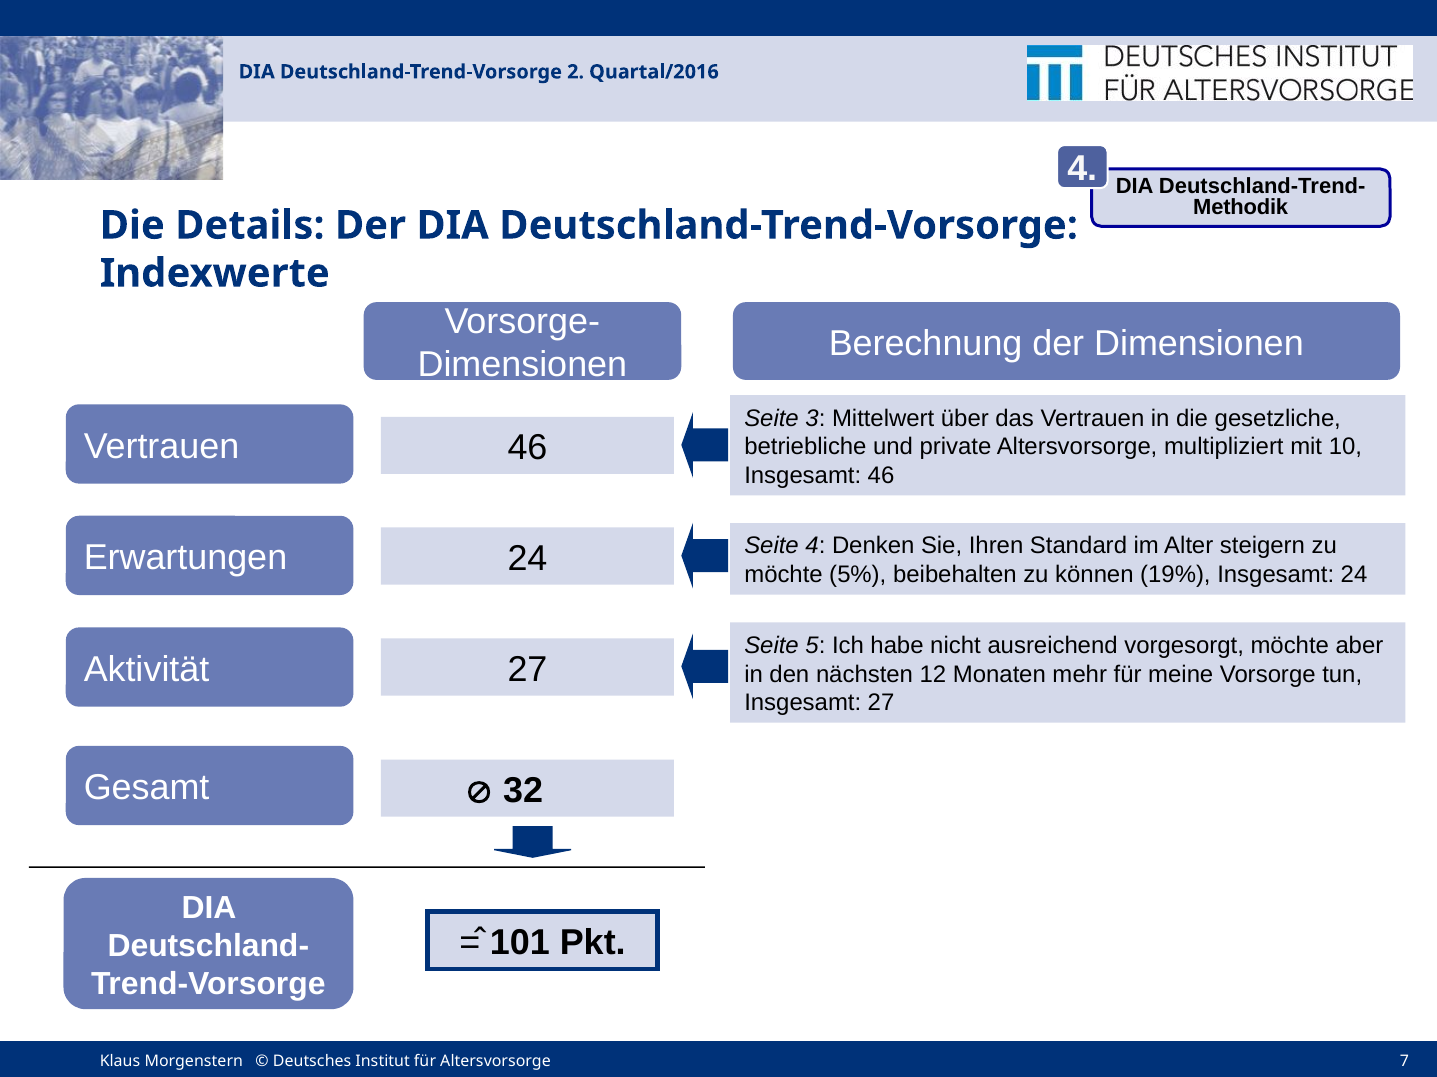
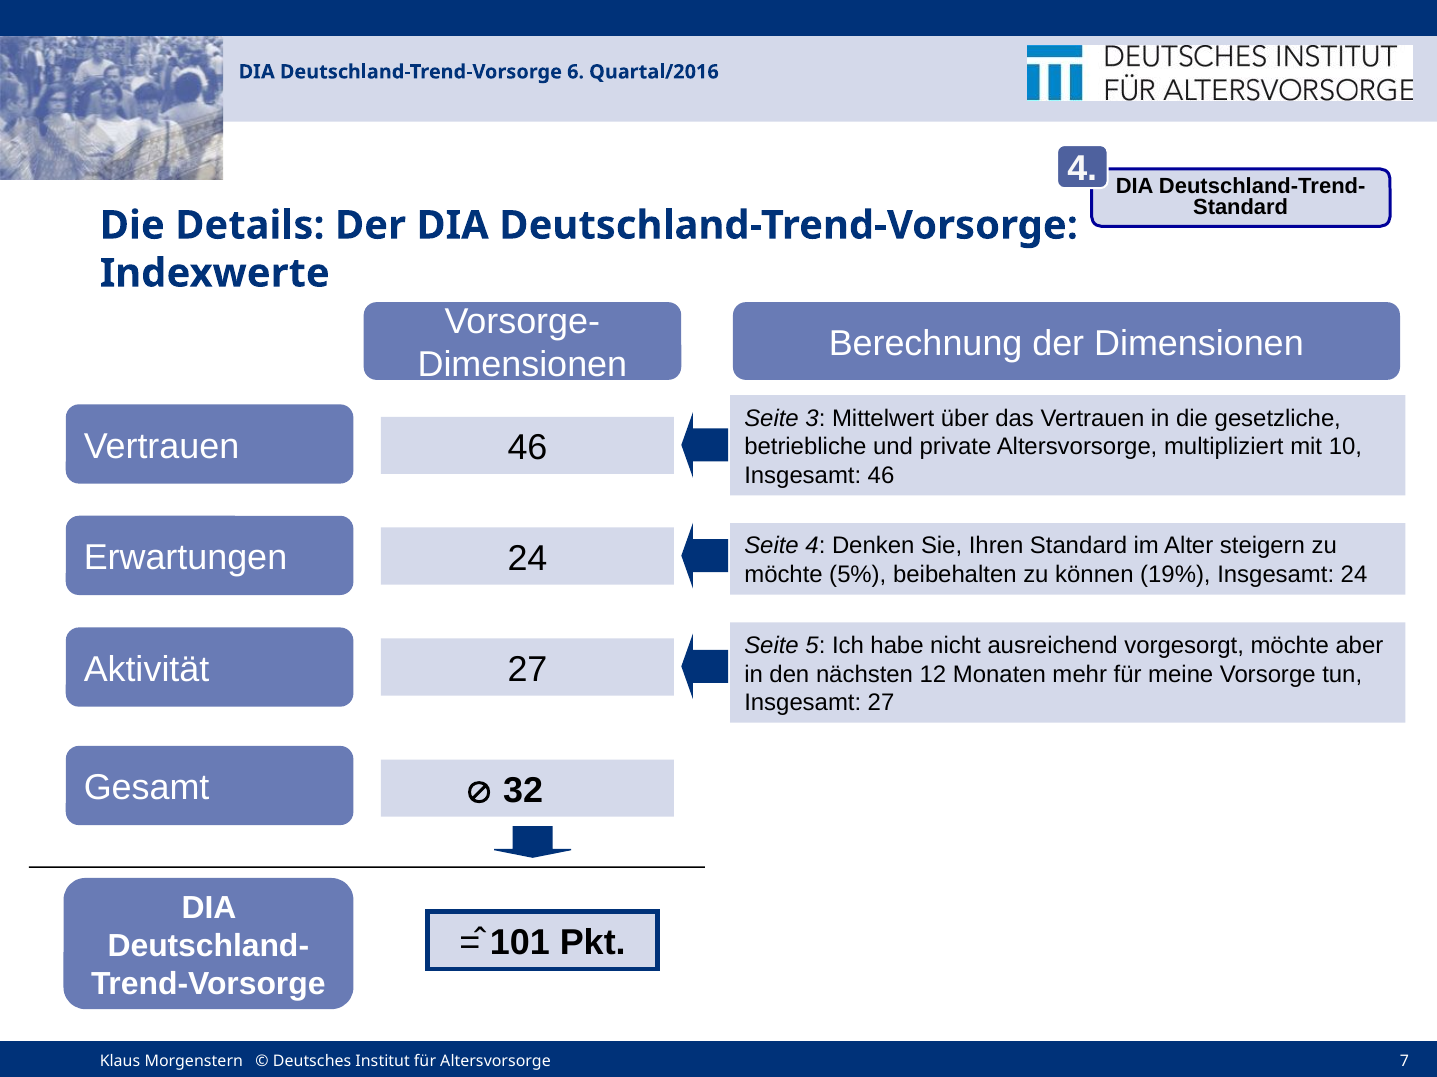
2: 2 -> 6
Methodik at (1241, 207): Methodik -> Standard
